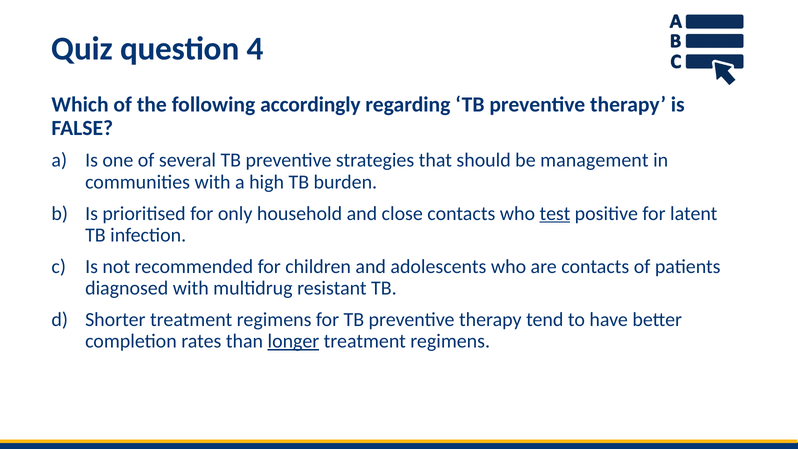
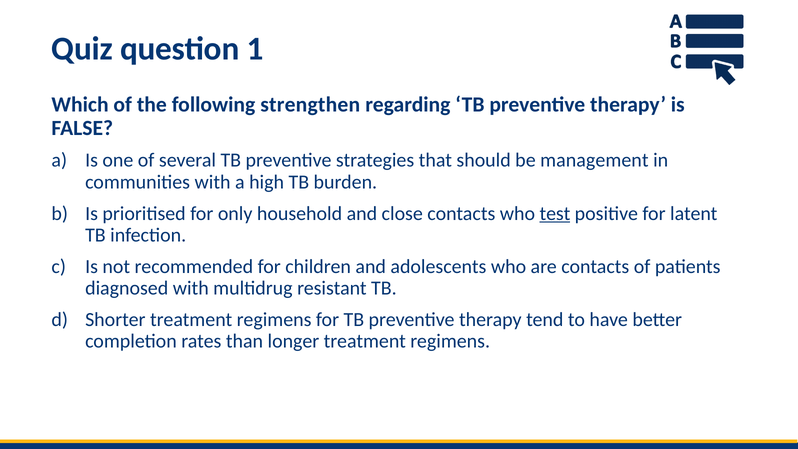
4: 4 -> 1
accordingly: accordingly -> strengthen
longer underline: present -> none
